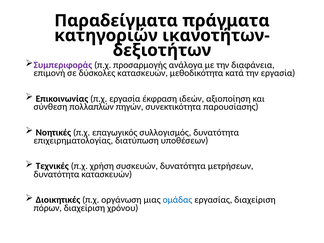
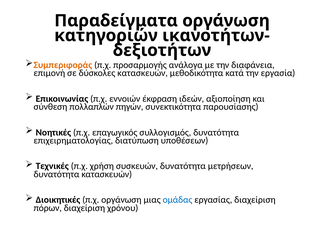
Παραδείγματα πράγματα: πράγματα -> οργάνωση
Συμπεριφοράς colour: purple -> orange
π.χ εργασία: εργασία -> εννοιών
